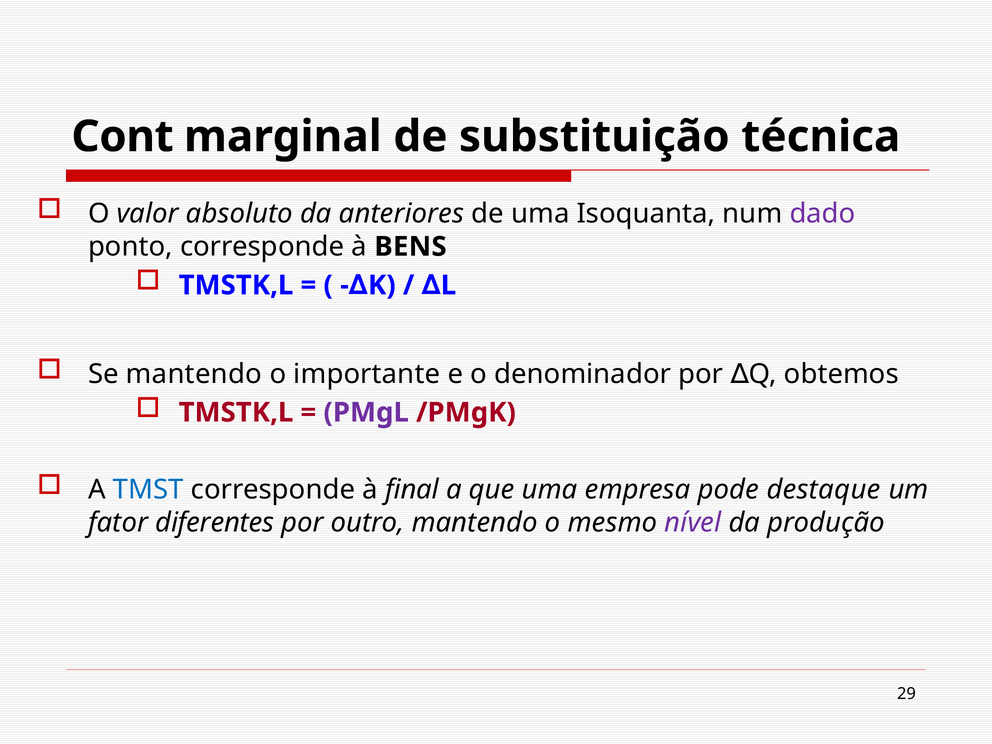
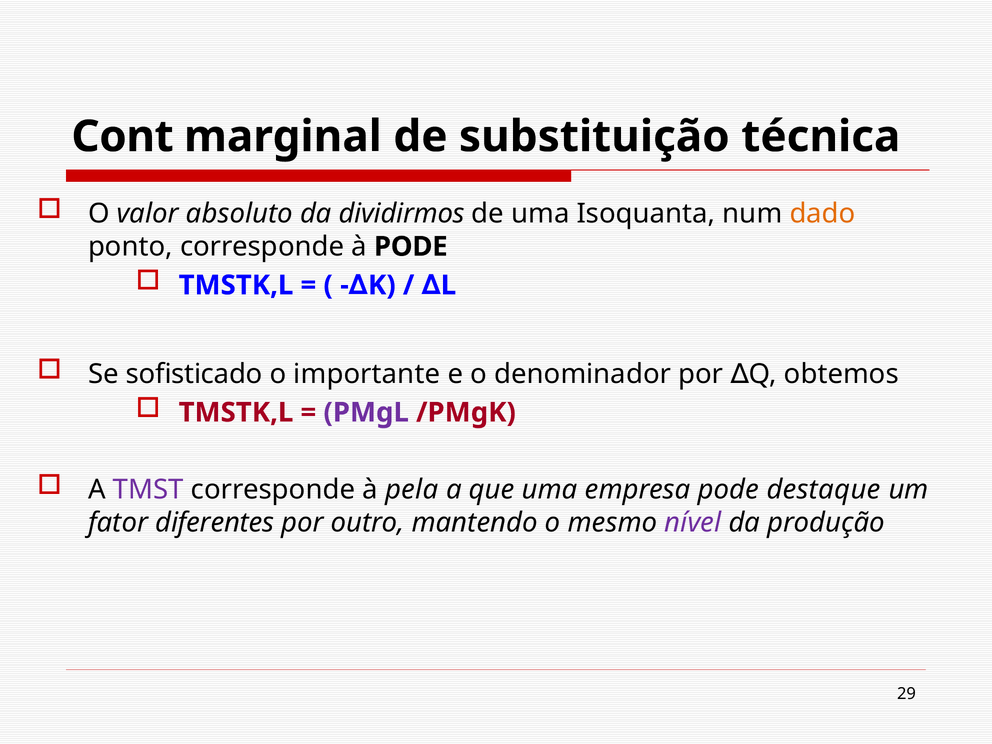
anteriores: anteriores -> dividirmos
dado colour: purple -> orange
à BENS: BENS -> PODE
Se mantendo: mantendo -> sofisticado
TMST colour: blue -> purple
final: final -> pela
